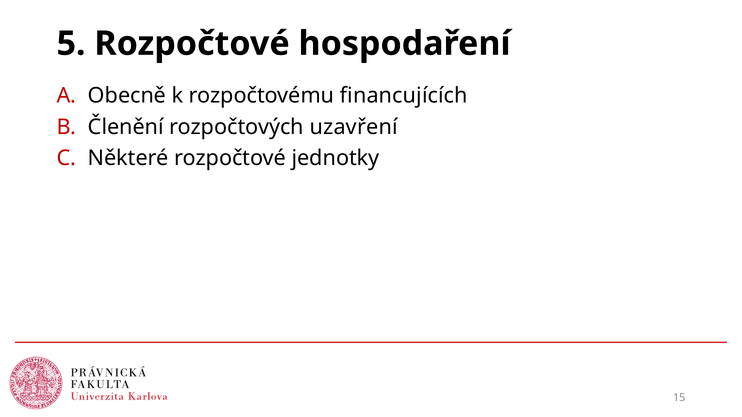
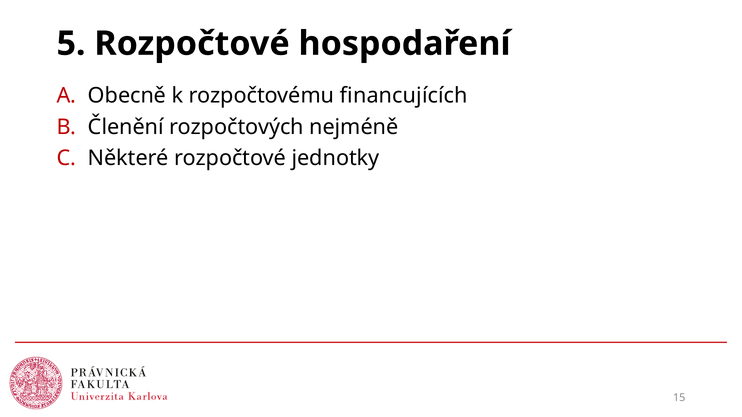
uzavření: uzavření -> nejméně
